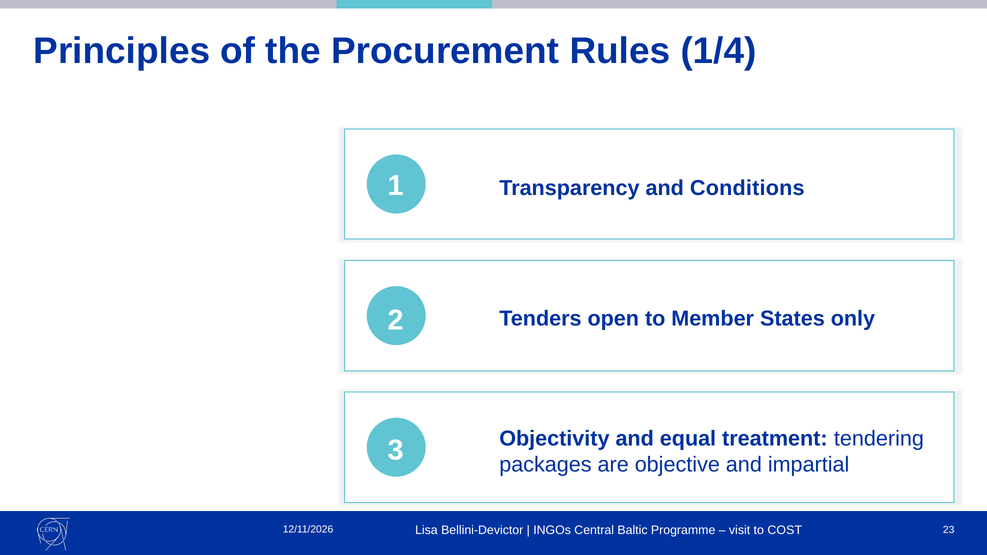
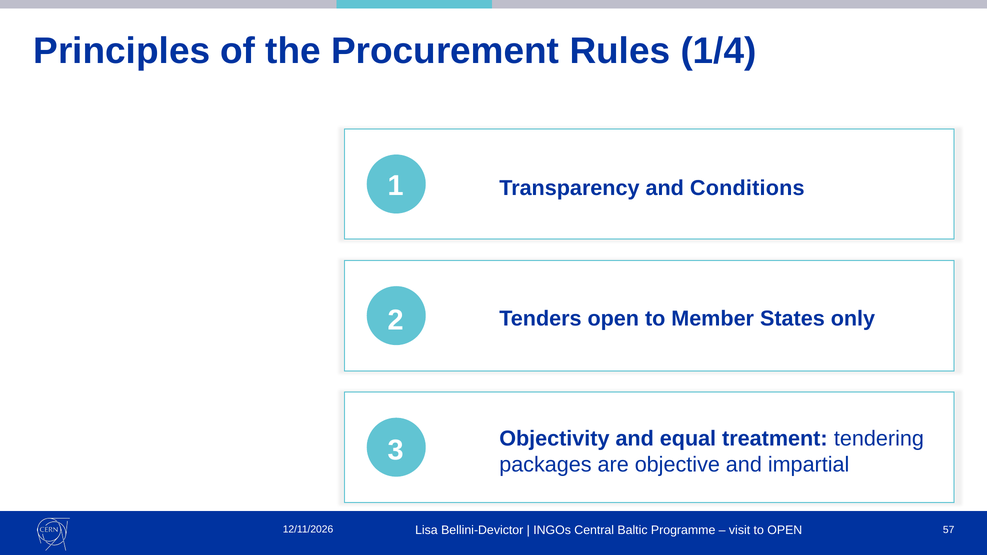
to COST: COST -> OPEN
23: 23 -> 57
